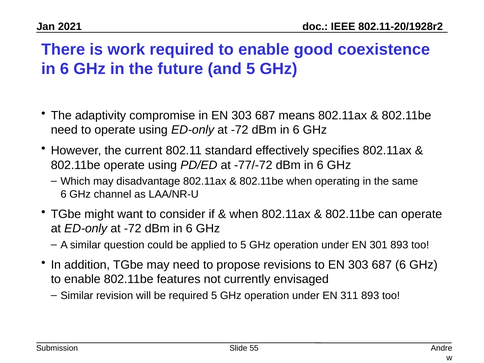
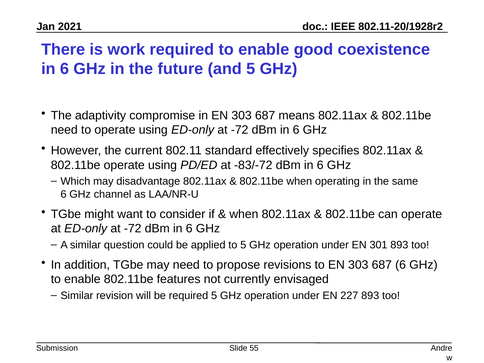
-77/-72: -77/-72 -> -83/-72
311: 311 -> 227
